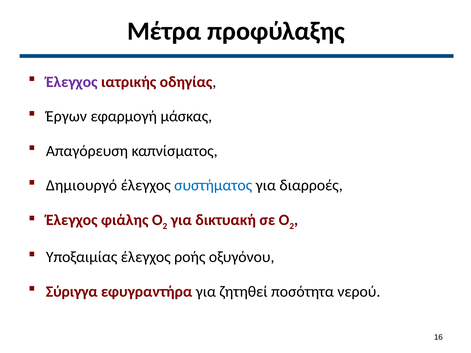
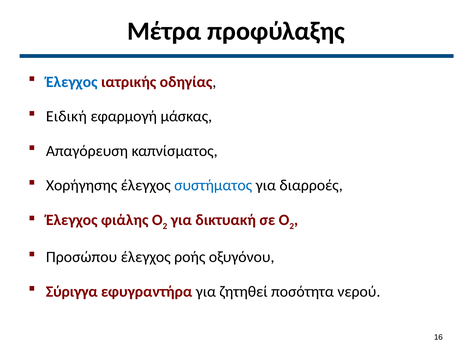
Έλεγχος at (72, 82) colour: purple -> blue
Έργων: Έργων -> Ειδική
Δημιουργό: Δημιουργό -> Χορήγησης
Υποξαιμίας: Υποξαιμίας -> Προσώπου
